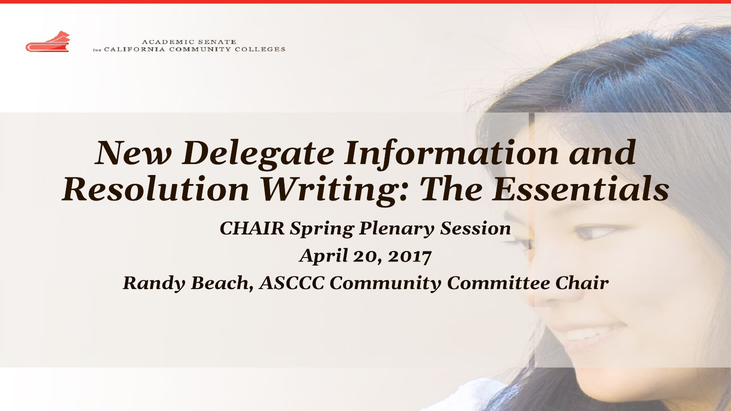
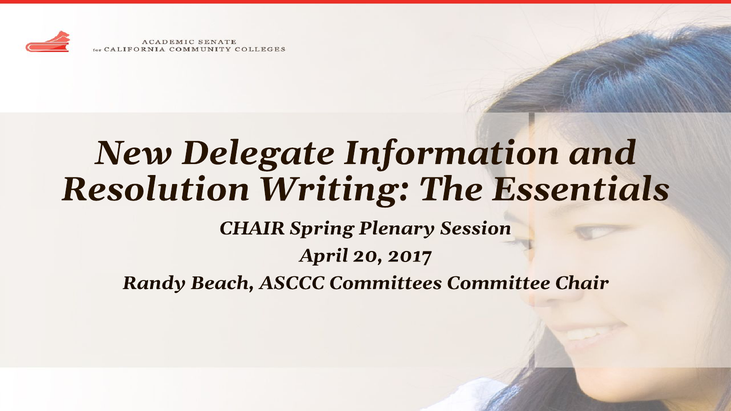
Community: Community -> Committees
